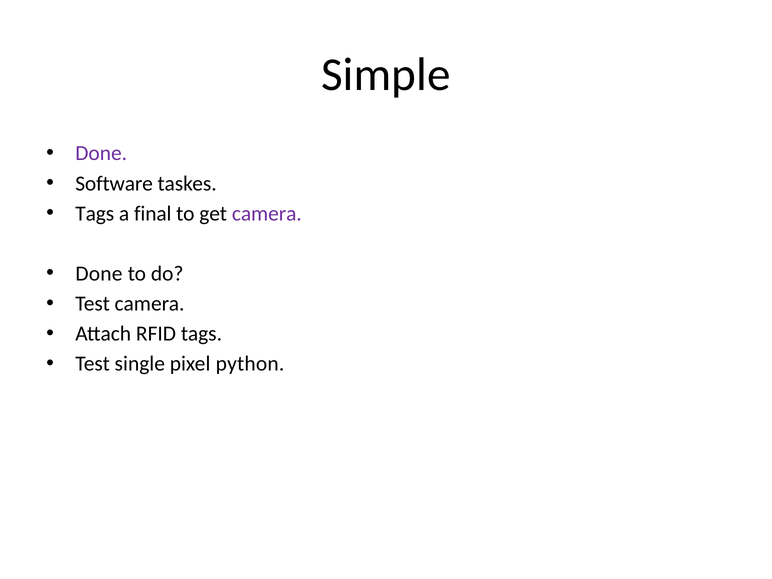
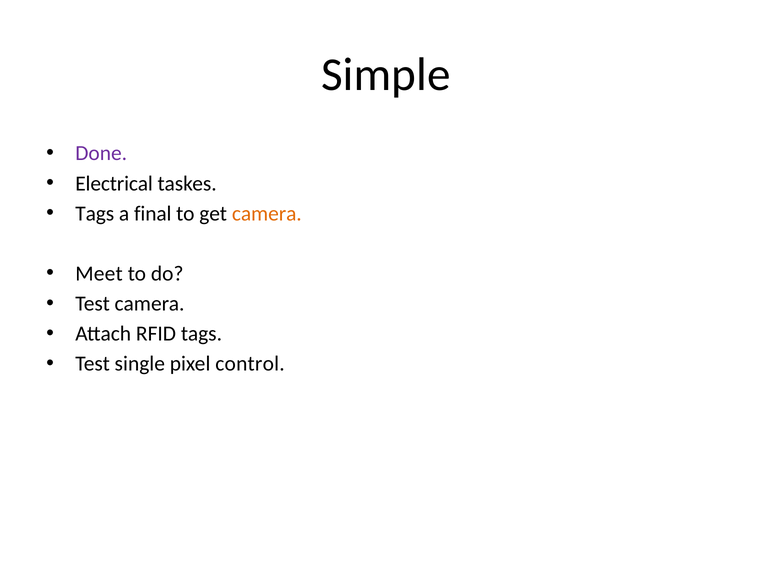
Software: Software -> Electrical
camera at (267, 213) colour: purple -> orange
Done at (99, 274): Done -> Meet
python: python -> control
